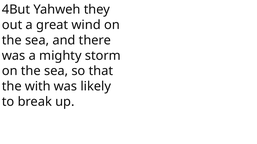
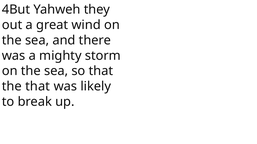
the with: with -> that
